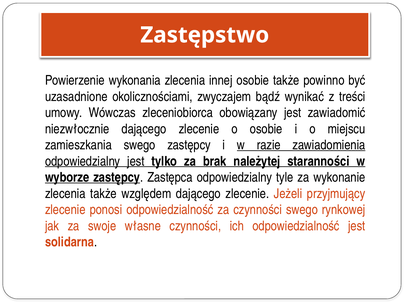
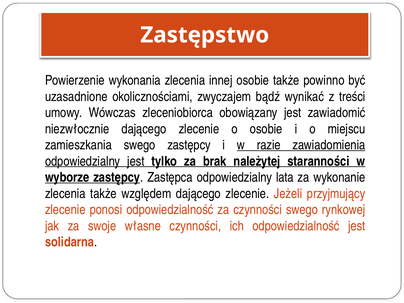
tyle: tyle -> lata
